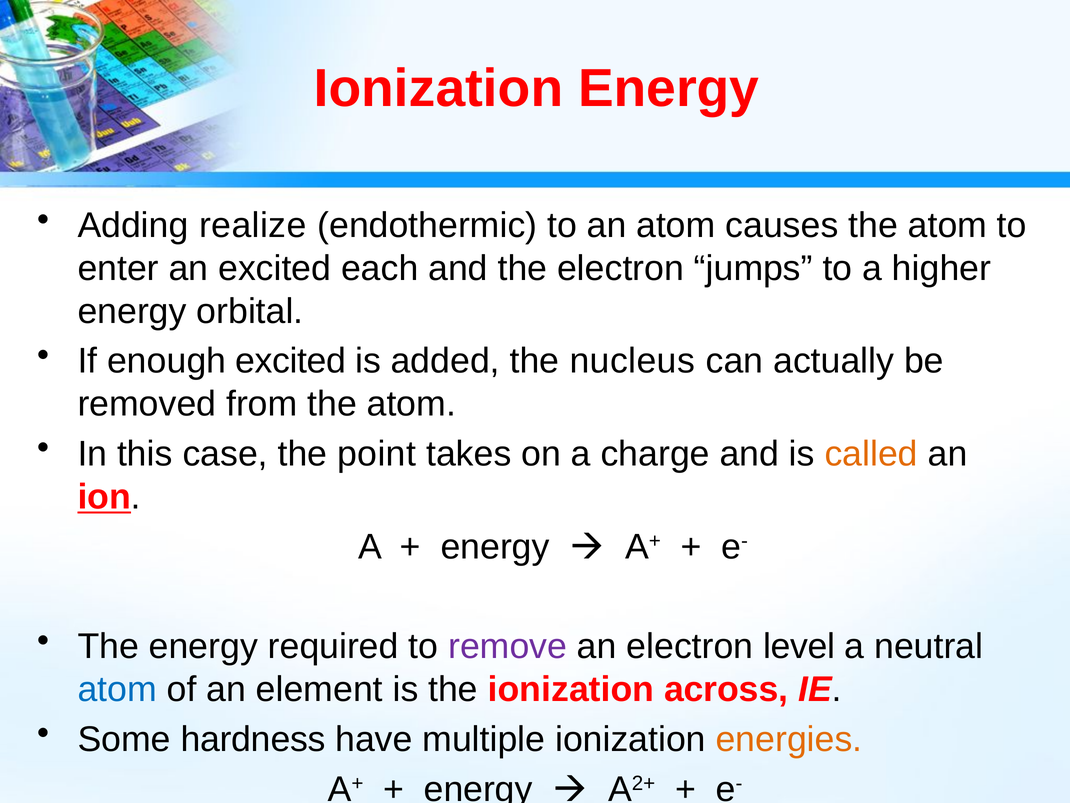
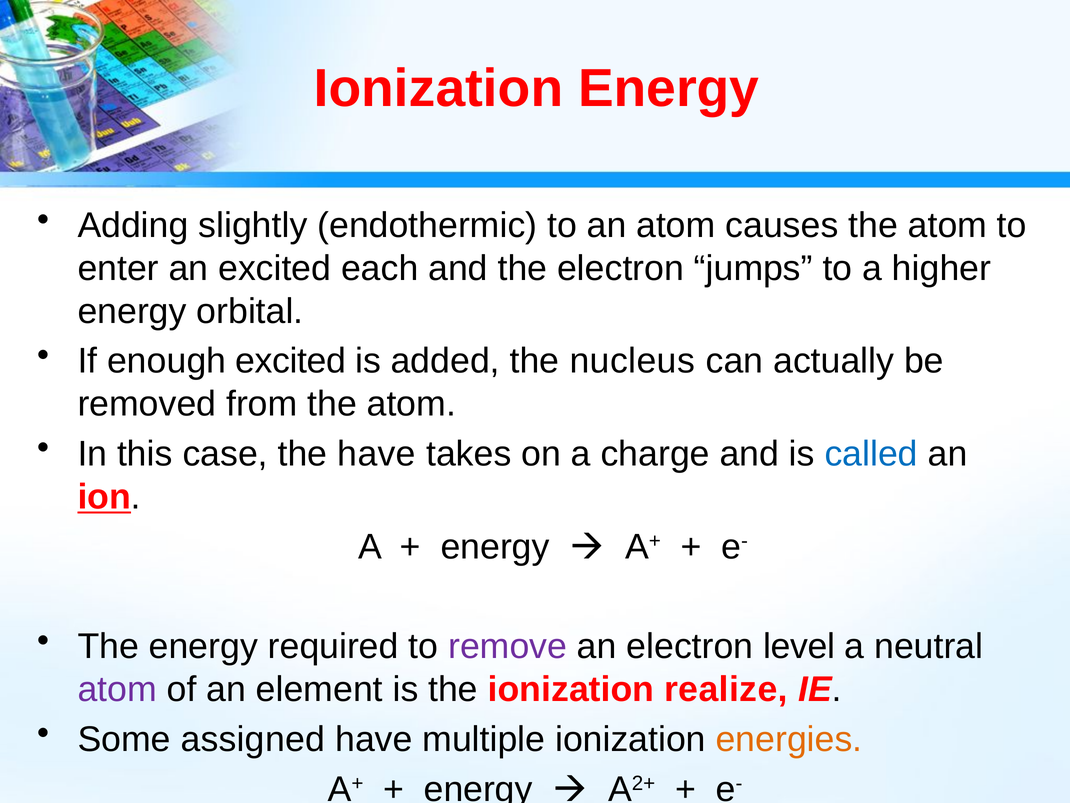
realize: realize -> slightly
the point: point -> have
called colour: orange -> blue
atom at (117, 689) colour: blue -> purple
across: across -> realize
hardness: hardness -> assigned
